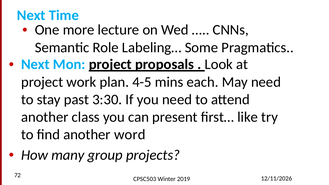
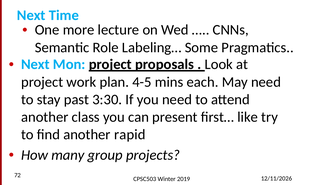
word: word -> rapid
